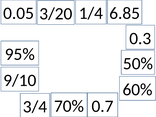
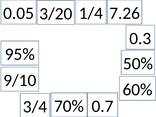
6.85: 6.85 -> 7.26
